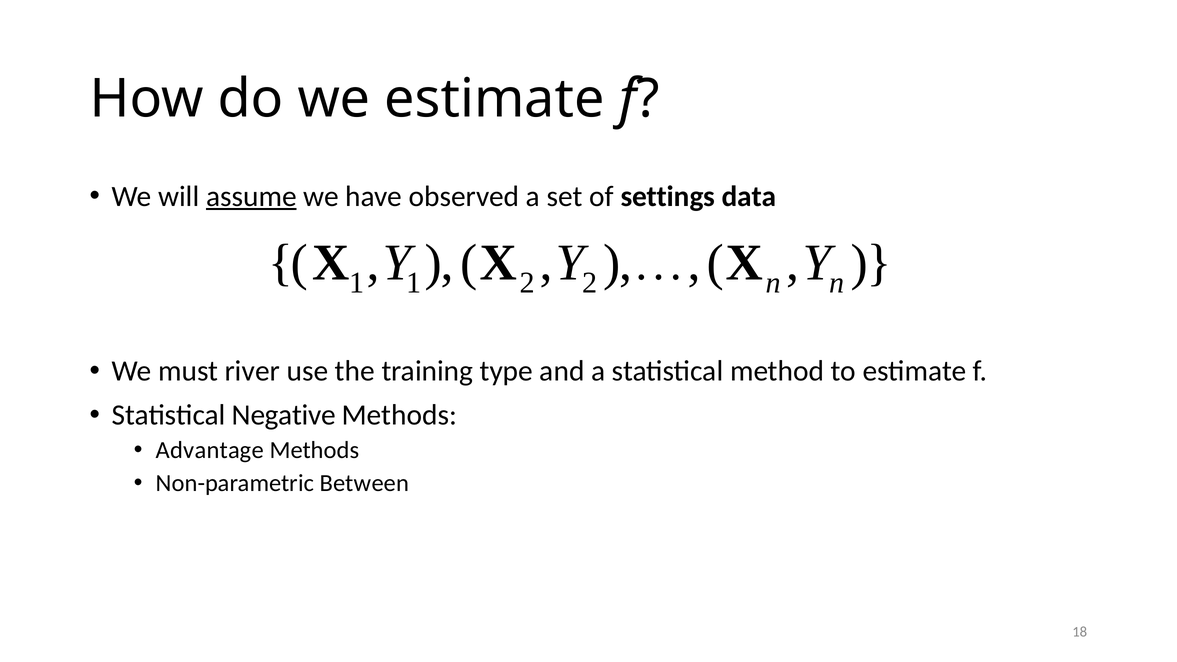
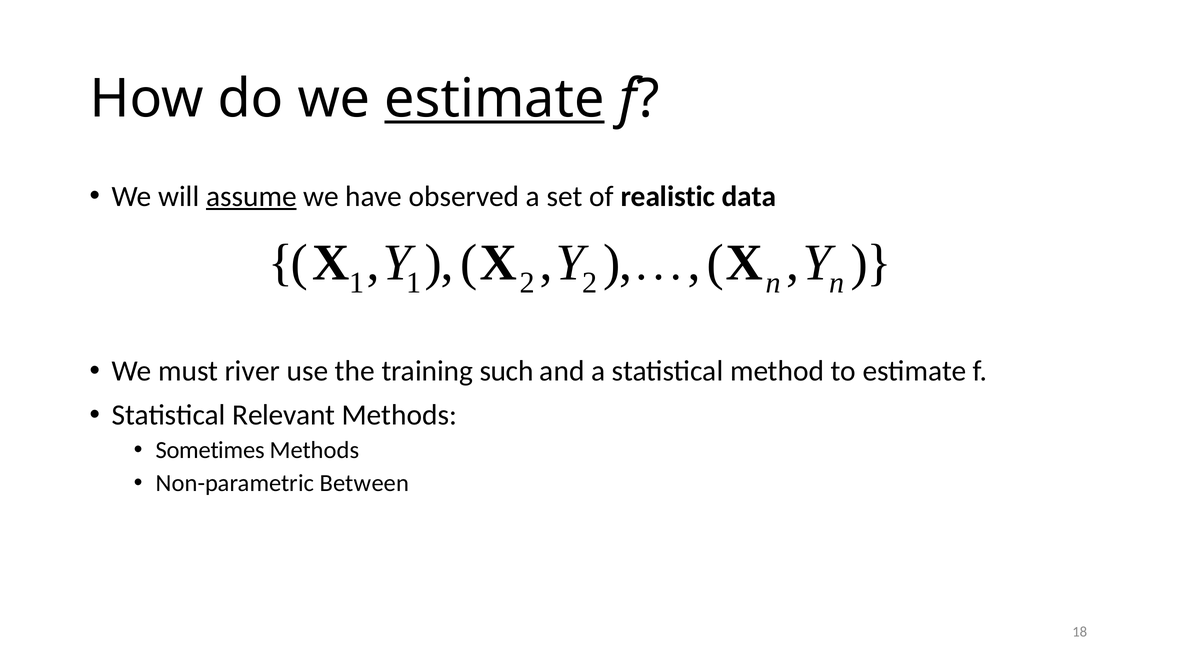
estimate at (495, 99) underline: none -> present
settings: settings -> realistic
type: type -> such
Negative: Negative -> Relevant
Advantage: Advantage -> Sometimes
